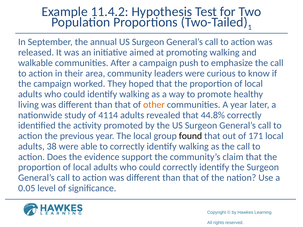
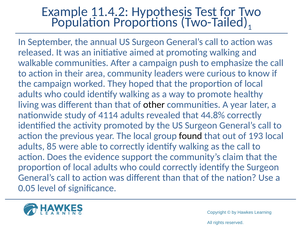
other colour: orange -> black
171: 171 -> 193
38: 38 -> 85
